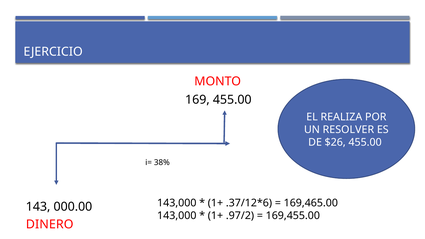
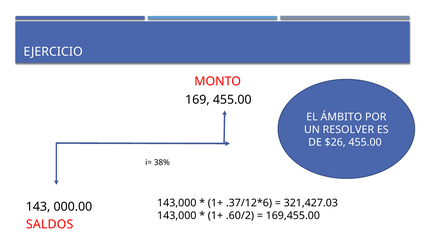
REALIZA: REALIZA -> ÁMBITO
169,465.00: 169,465.00 -> 321,427.03
.97/2: .97/2 -> .60/2
DINERO: DINERO -> SALDOS
